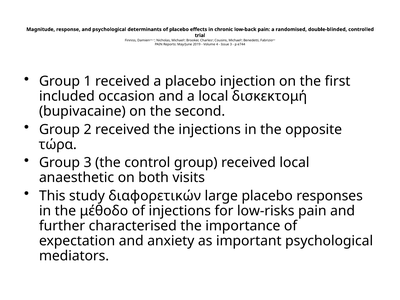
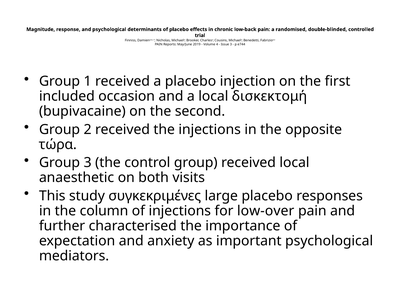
διαφορετικών: διαφορετικών -> συγκεκριμένες
μέθοδο: μέθοδο -> column
low-risks: low-risks -> low-over
